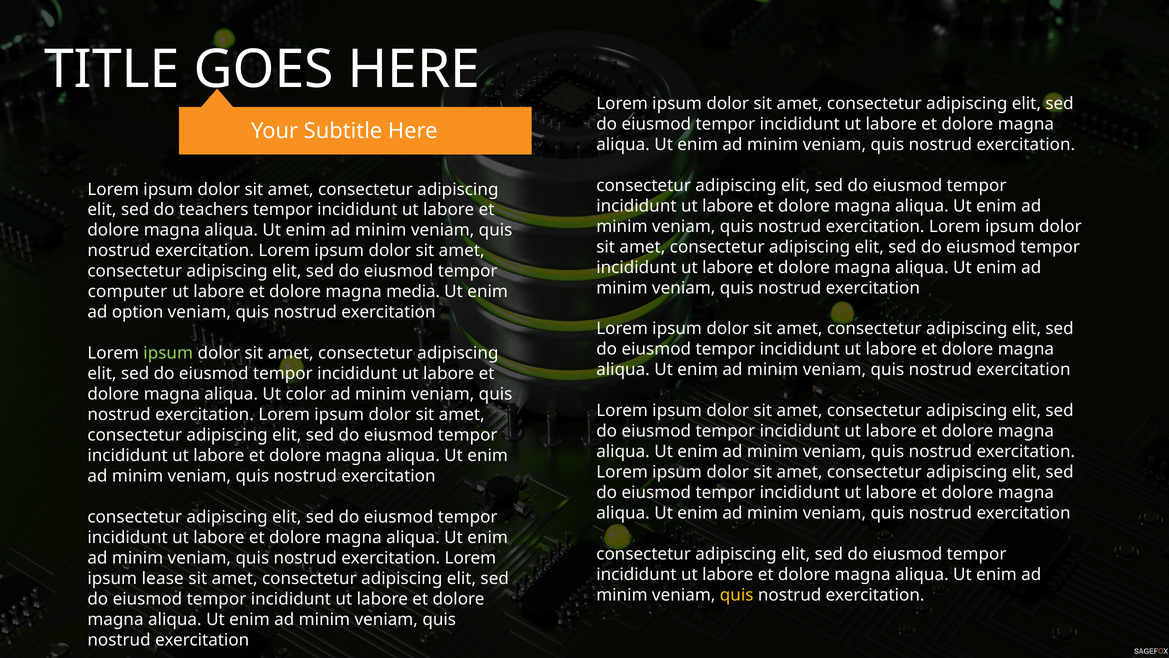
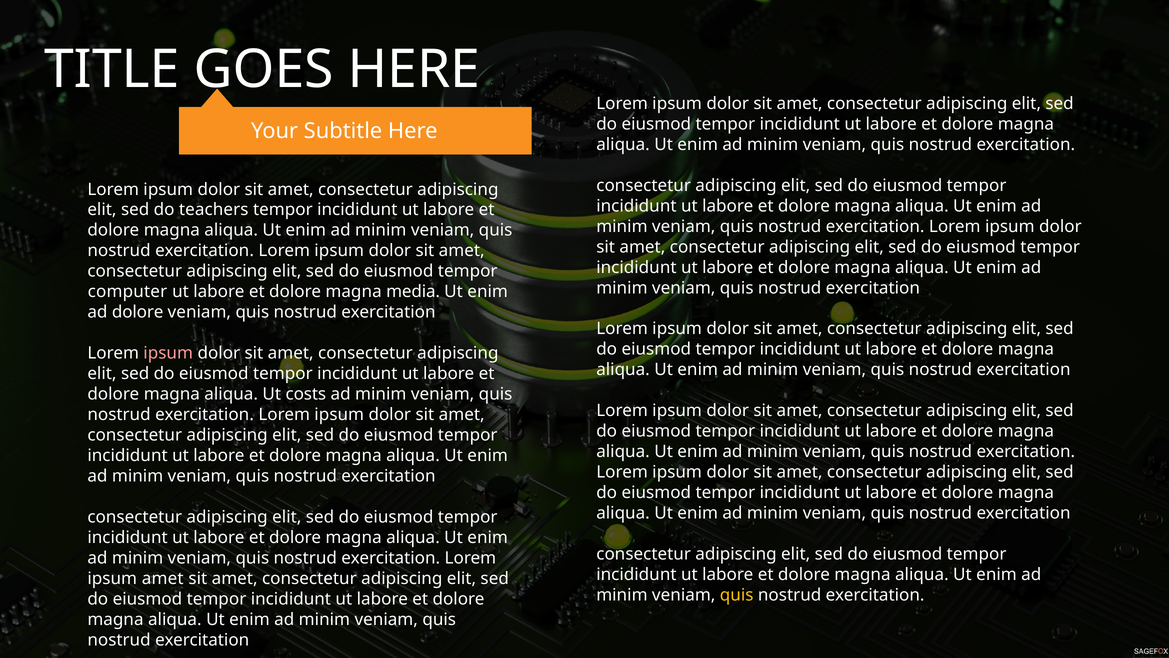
ad option: option -> dolore
ipsum at (168, 353) colour: light green -> pink
color: color -> costs
ipsum lease: lease -> amet
